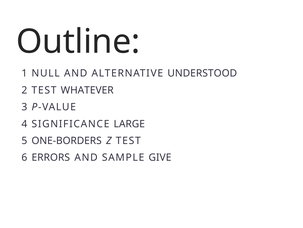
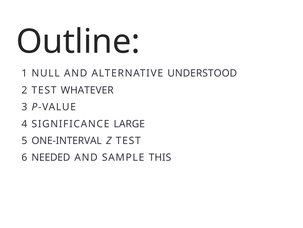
ONE-BORDERS: ONE-BORDERS -> ONE-INTERVAL
ERRORS: ERRORS -> NEEDED
GIVE: GIVE -> THIS
